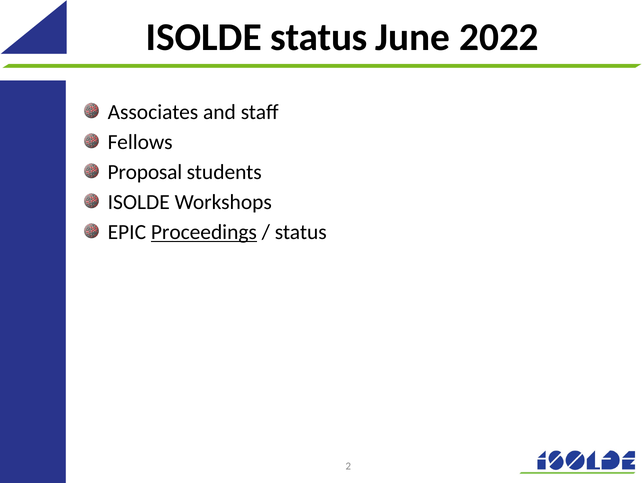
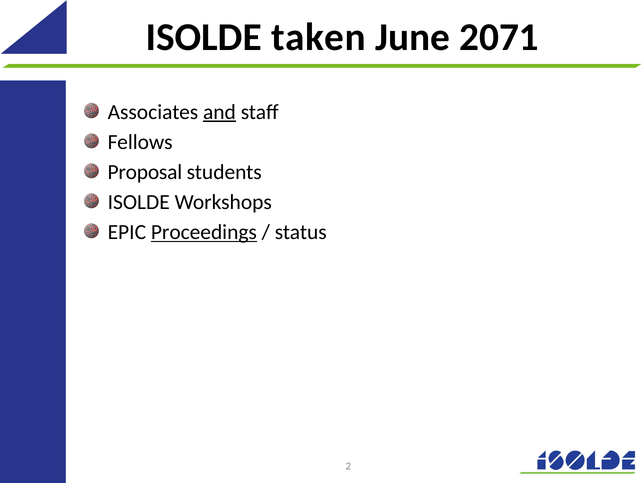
ISOLDE status: status -> taken
2022: 2022 -> 2071
and underline: none -> present
